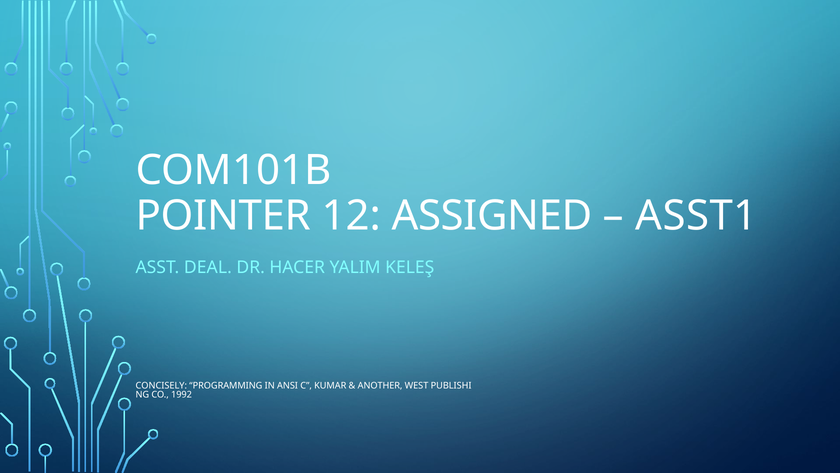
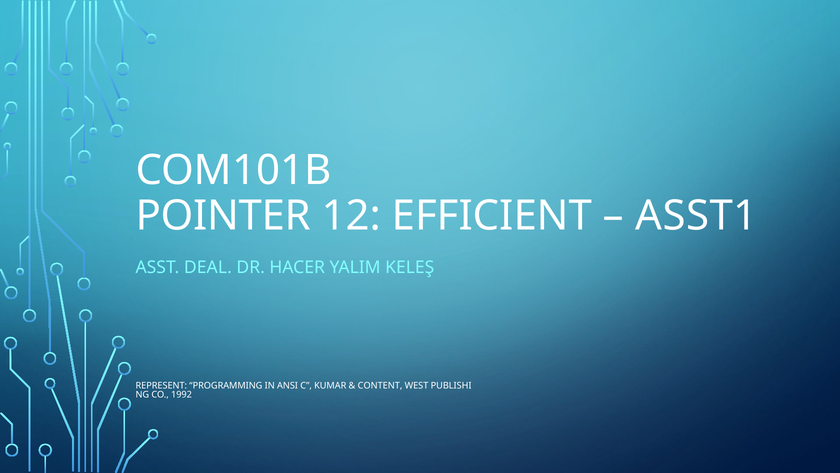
ASSIGNED: ASSIGNED -> EFFICIENT
CONCISELY: CONCISELY -> REPRESENT
ANOTHER: ANOTHER -> CONTENT
